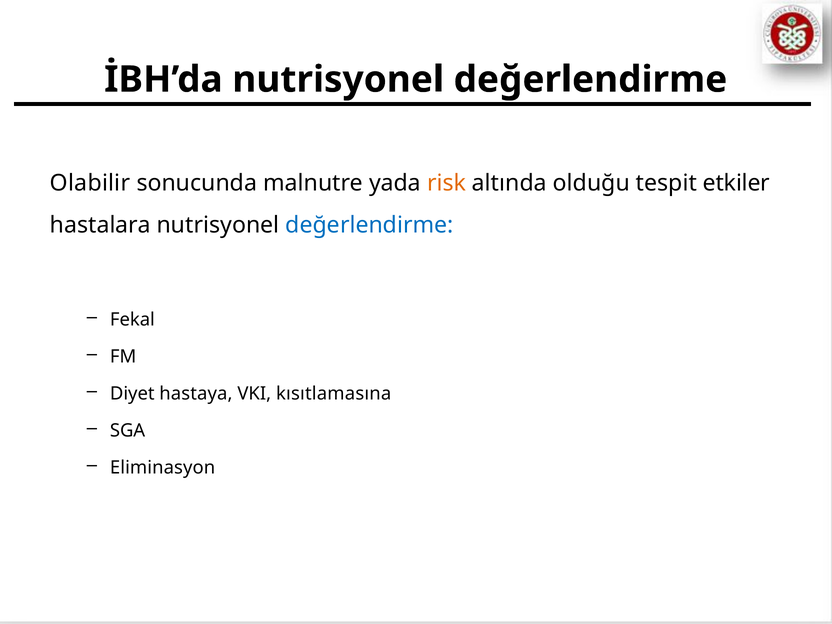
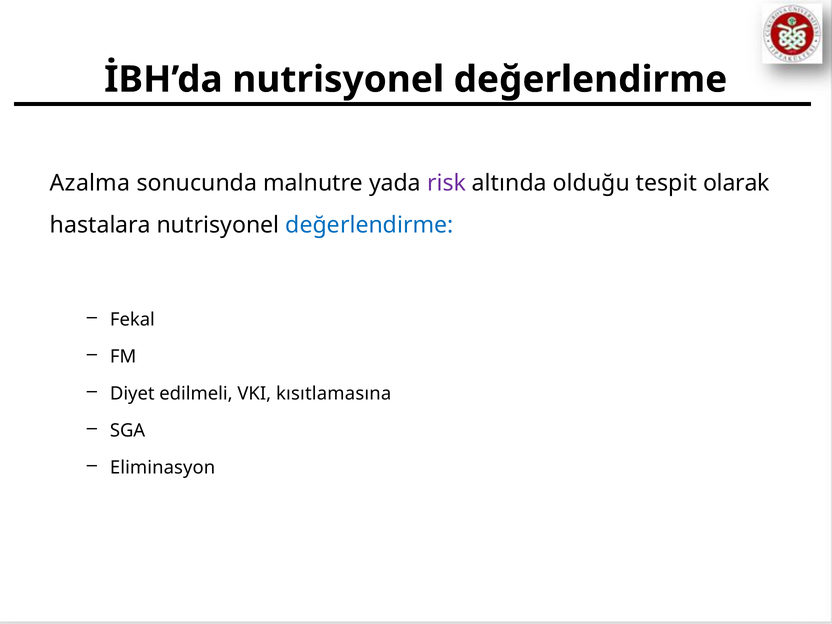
Olabilir: Olabilir -> Azalma
risk colour: orange -> purple
etkiler: etkiler -> olarak
hastaya: hastaya -> edilmeli
